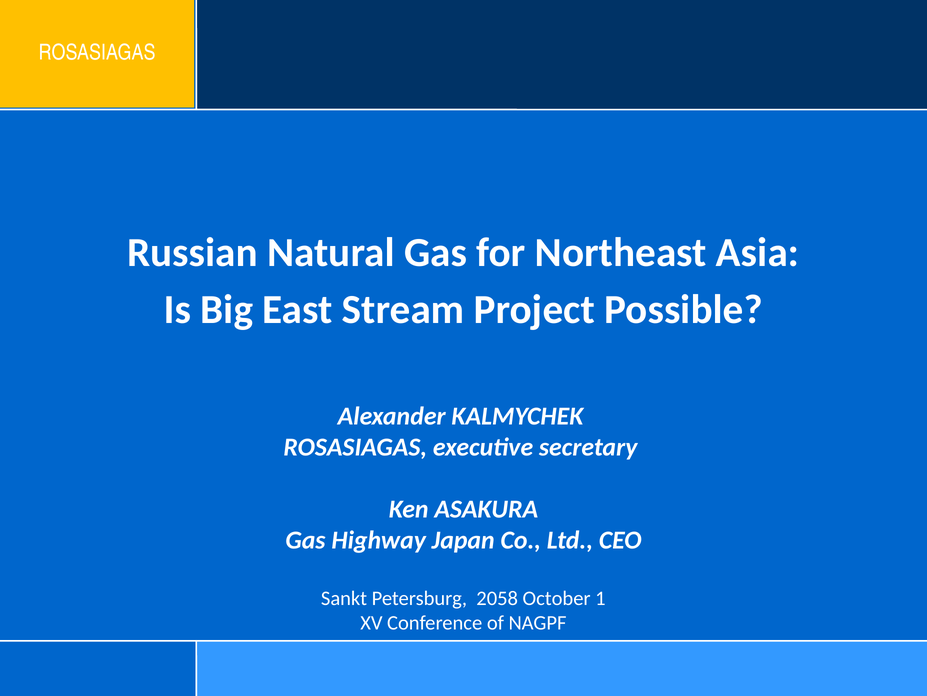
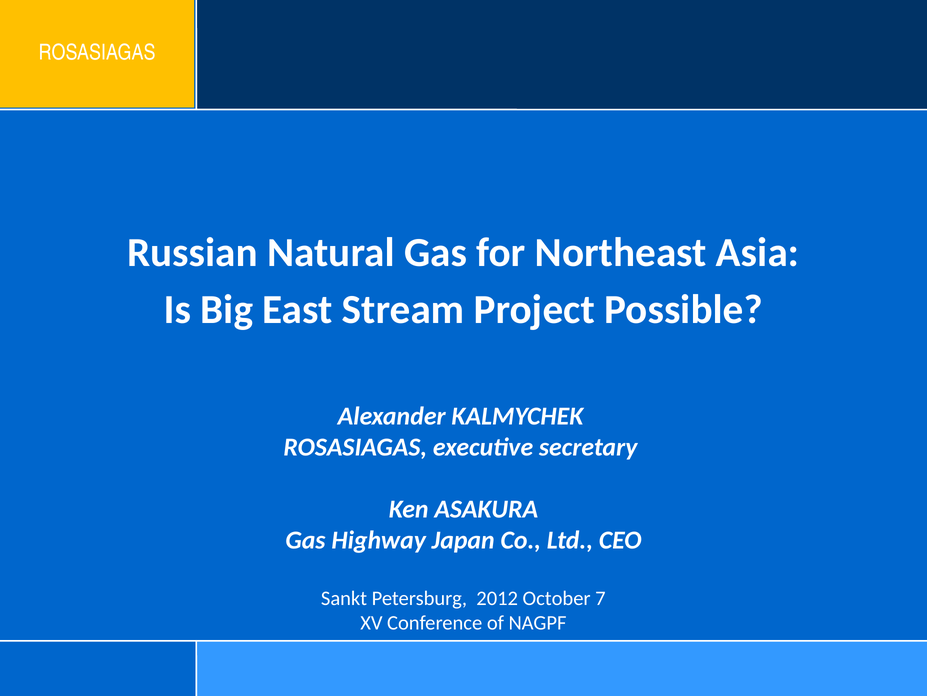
2058: 2058 -> 2012
1: 1 -> 7
